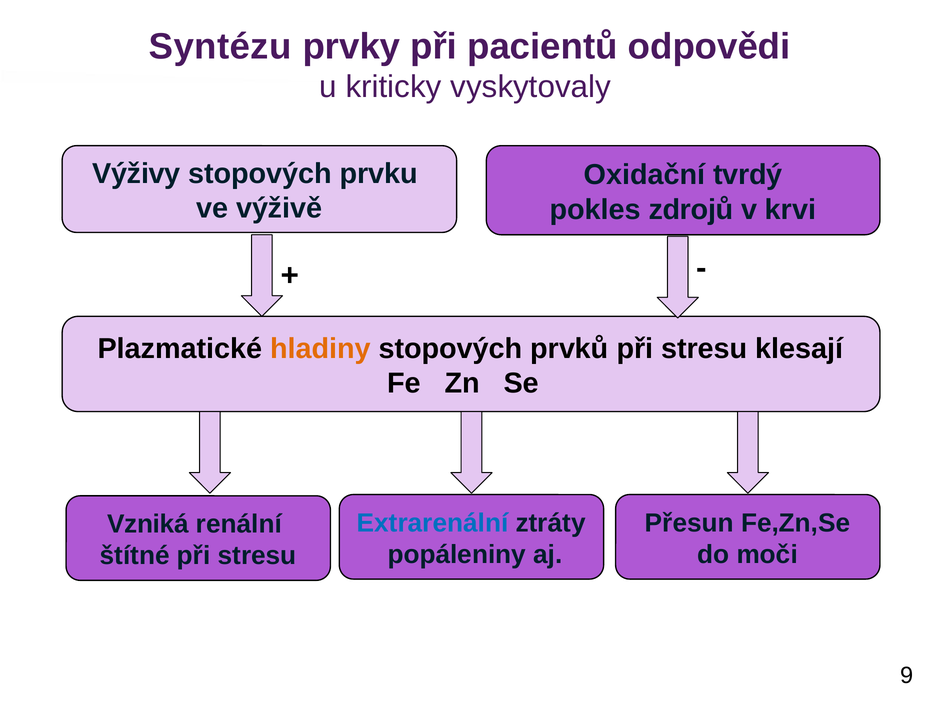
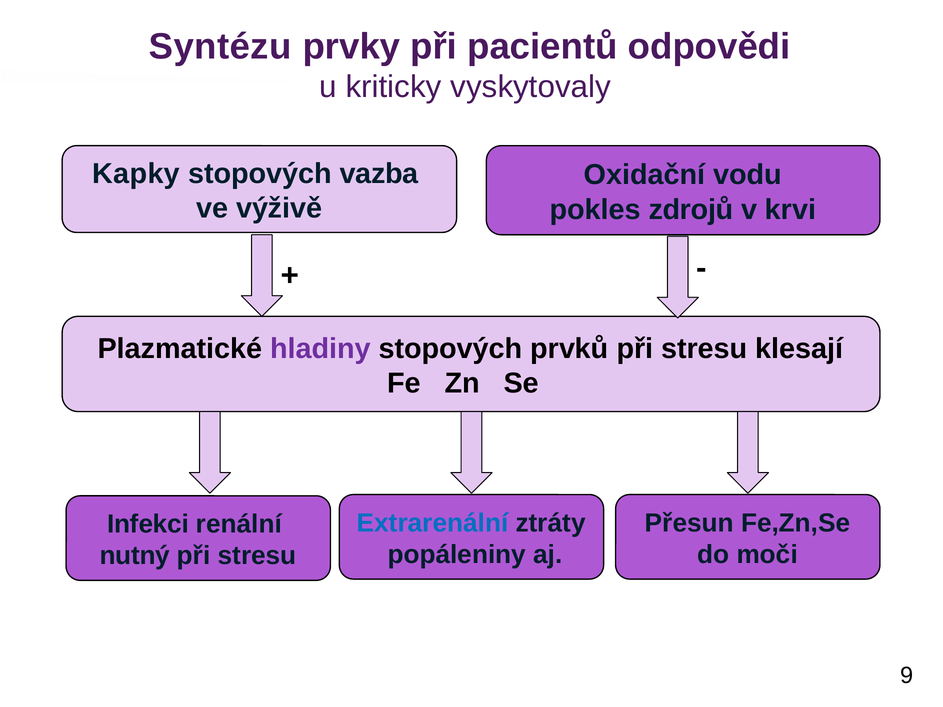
Výživy: Výživy -> Kapky
prvku: prvku -> vazba
tvrdý: tvrdý -> vodu
hladiny colour: orange -> purple
Vzniká: Vzniká -> Infekci
štítné: štítné -> nutný
